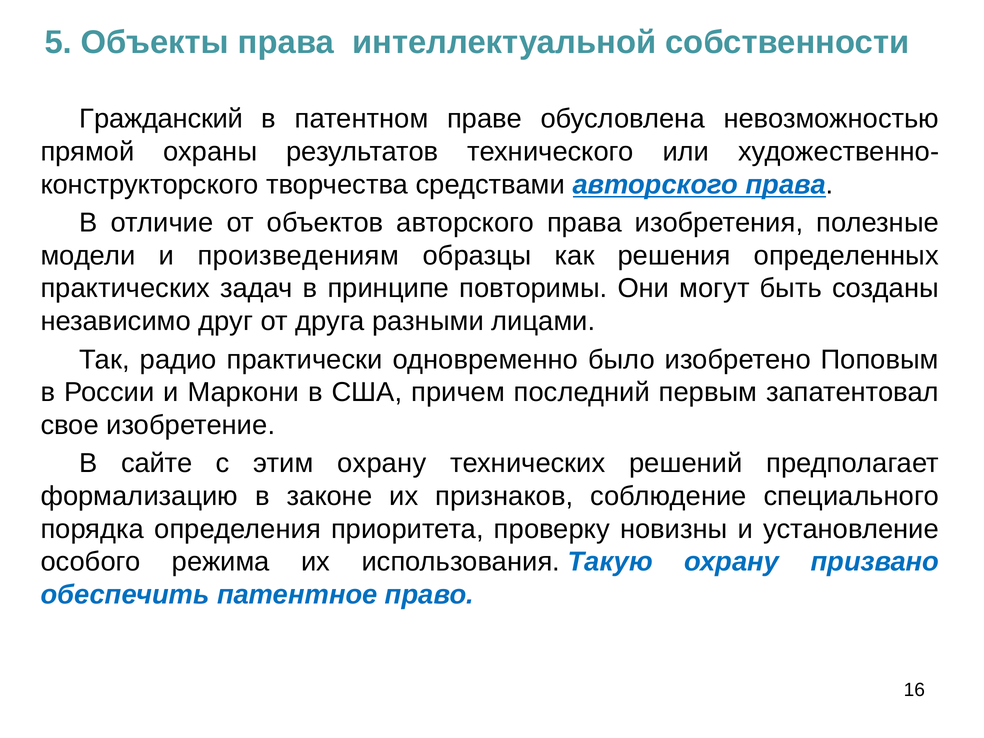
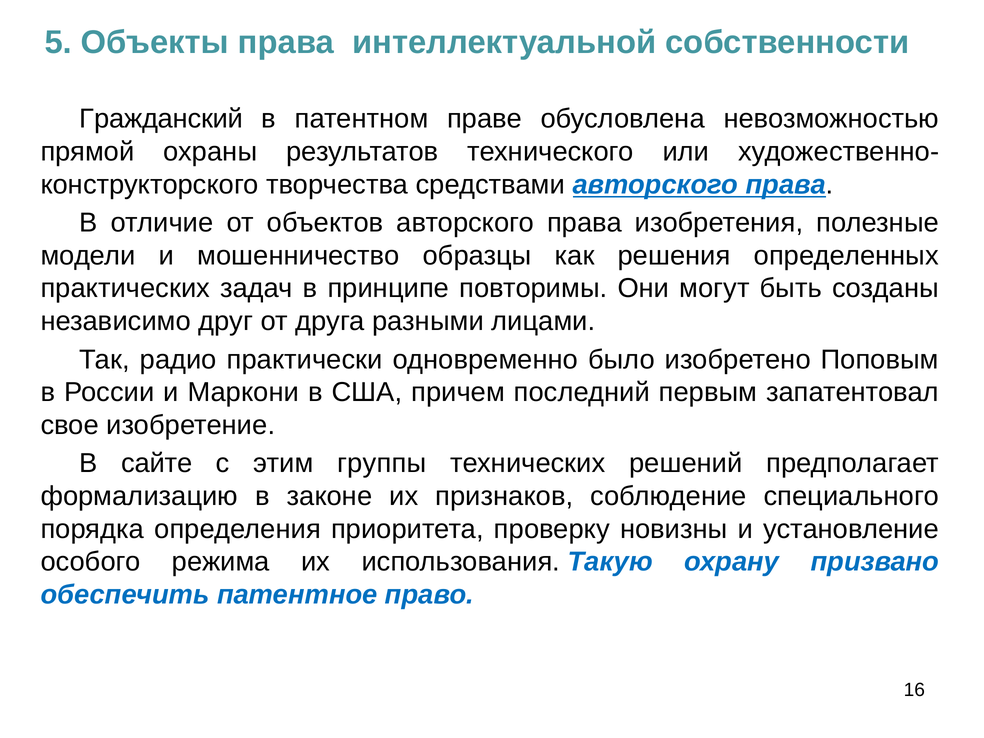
произведениям: произведениям -> мошенничество
этим охрану: охрану -> группы
